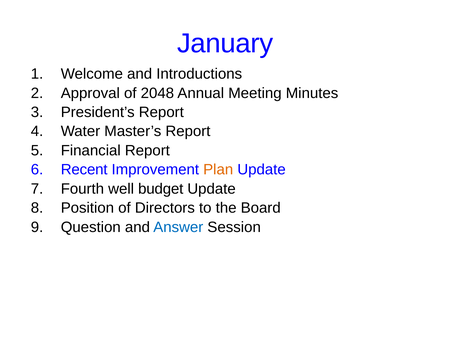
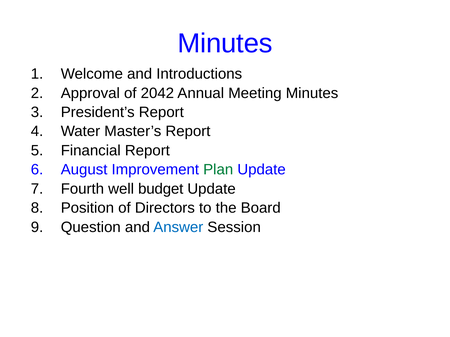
January at (225, 44): January -> Minutes
2048: 2048 -> 2042
Recent: Recent -> August
Plan colour: orange -> green
